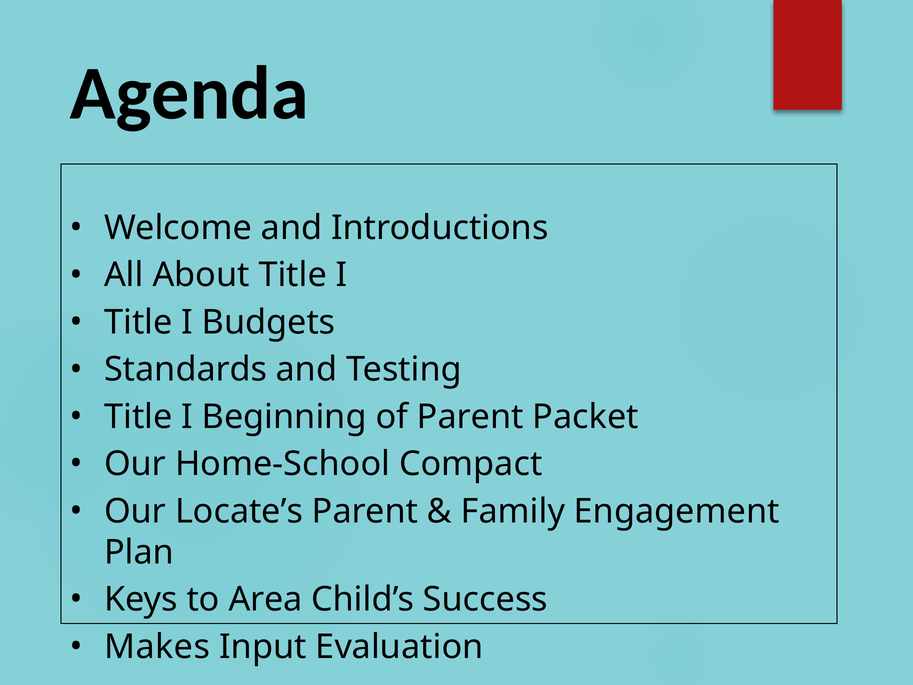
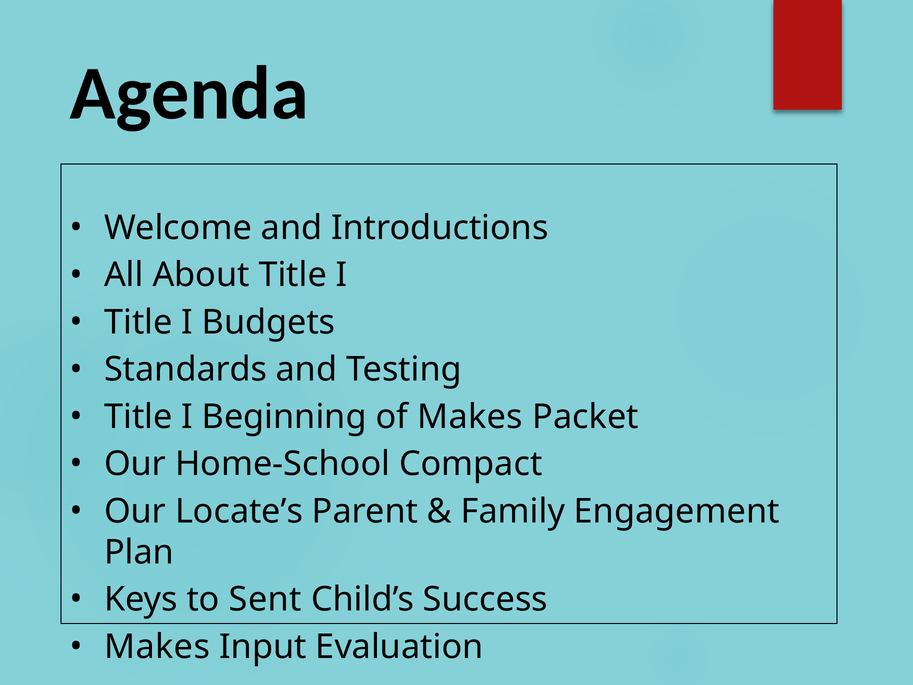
of Parent: Parent -> Makes
Area: Area -> Sent
